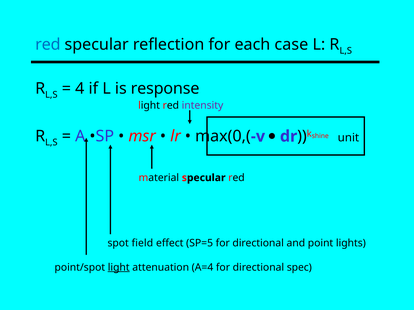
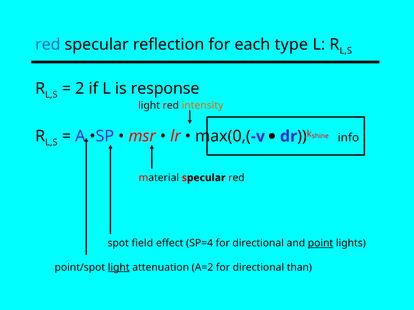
case: case -> type
4: 4 -> 2
intensity colour: purple -> orange
unit: unit -> info
SP=5: SP=5 -> SP=4
point underline: none -> present
A=4: A=4 -> A=2
spec: spec -> than
